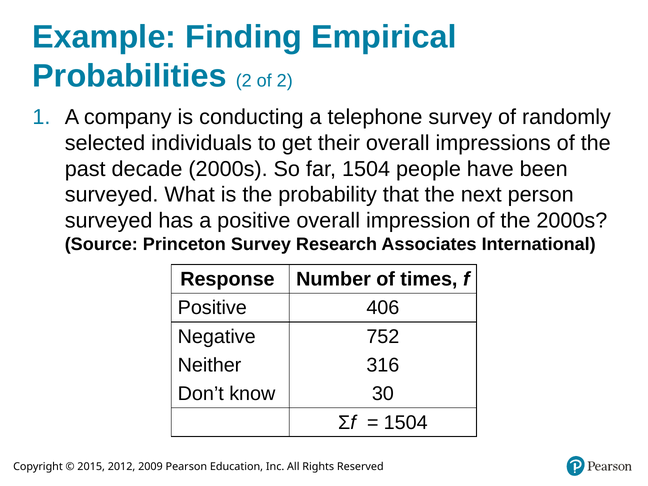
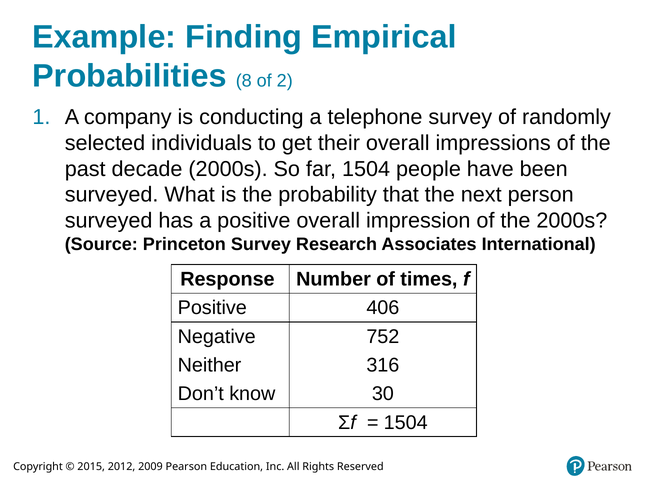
Probabilities 2: 2 -> 8
